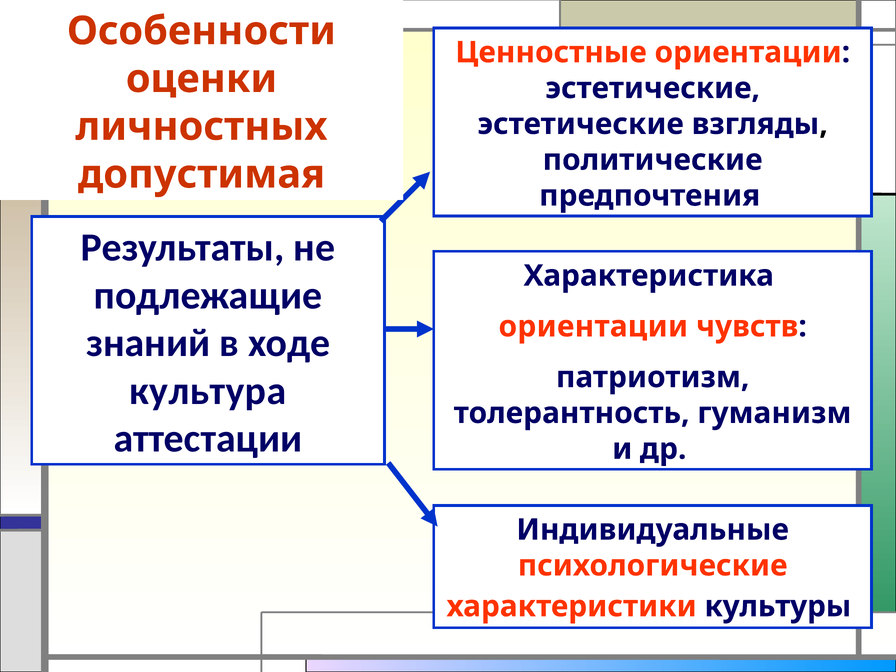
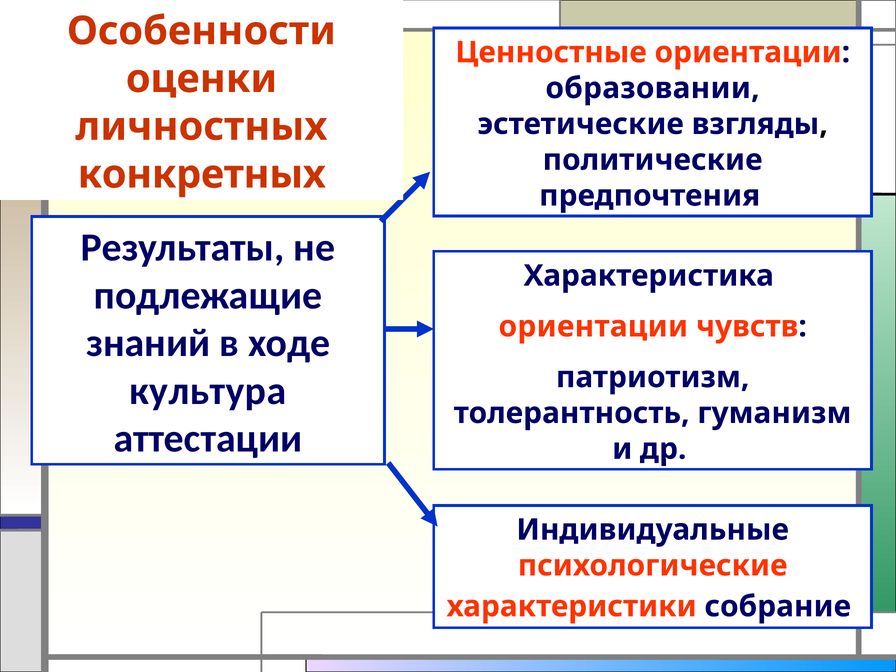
эстетические at (653, 88): эстетические -> образовании
допустимая: допустимая -> конкретных
культуры: культуры -> собрание
